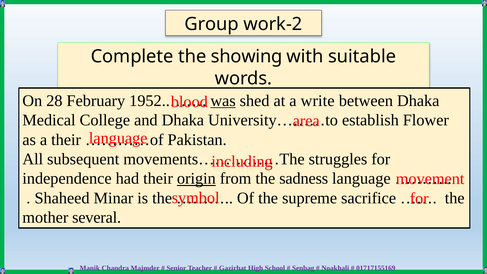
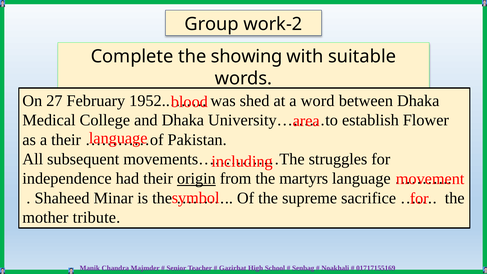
28: 28 -> 27
was underline: present -> none
write: write -> word
sadness: sadness -> martyrs
several: several -> tribute
